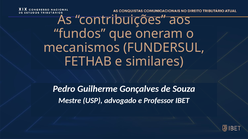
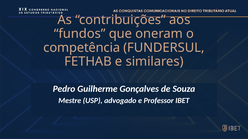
mecanismos: mecanismos -> competência
